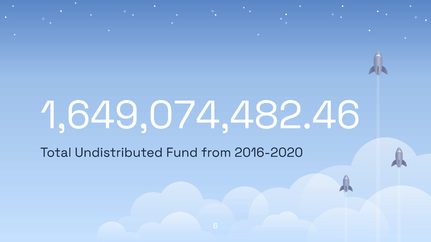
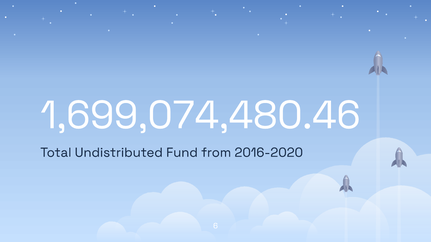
1,649,074,482.46: 1,649,074,482.46 -> 1,699,074,480.46
